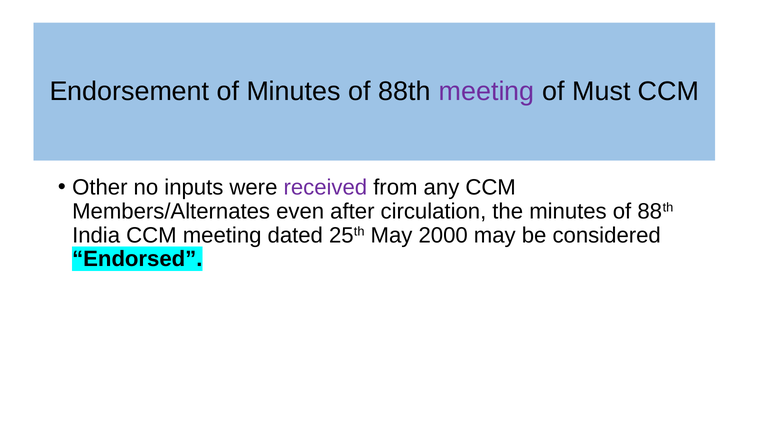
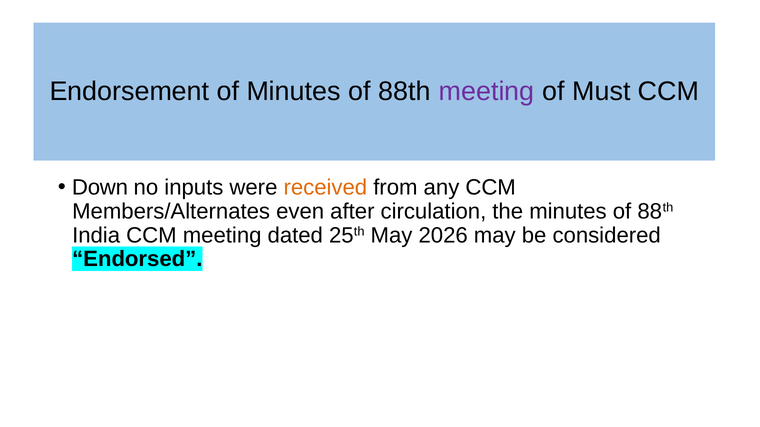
Other: Other -> Down
received colour: purple -> orange
2000: 2000 -> 2026
